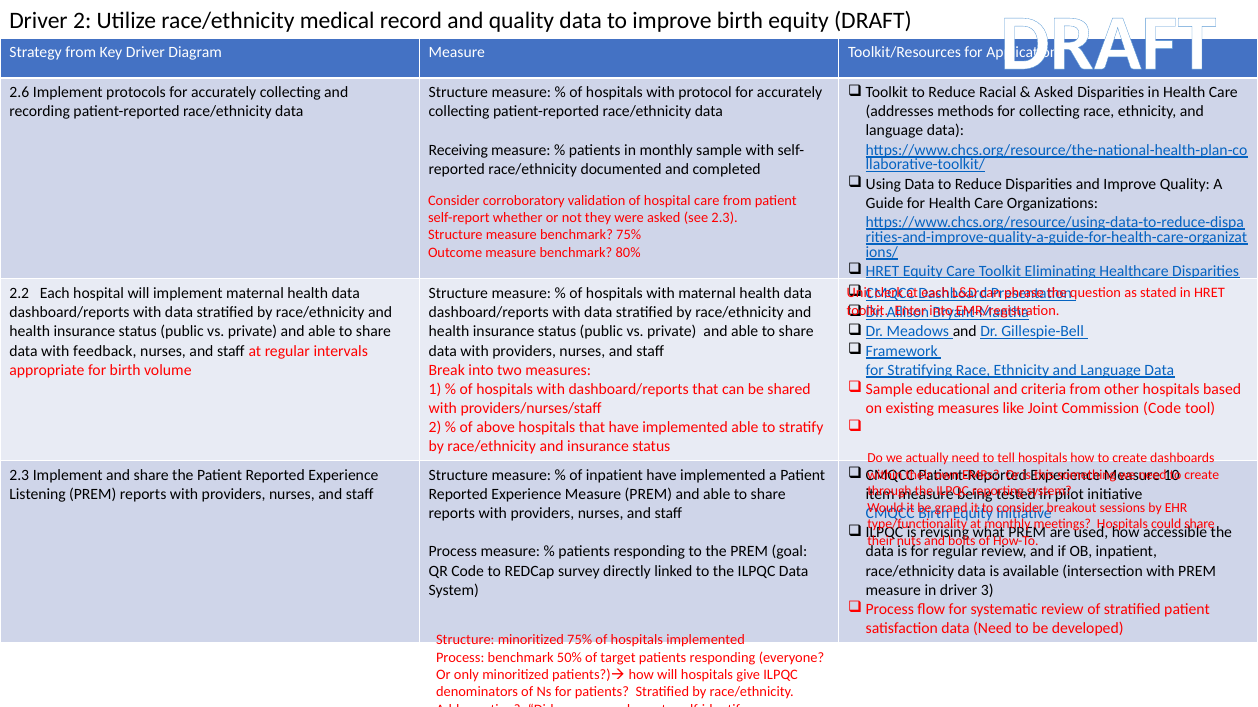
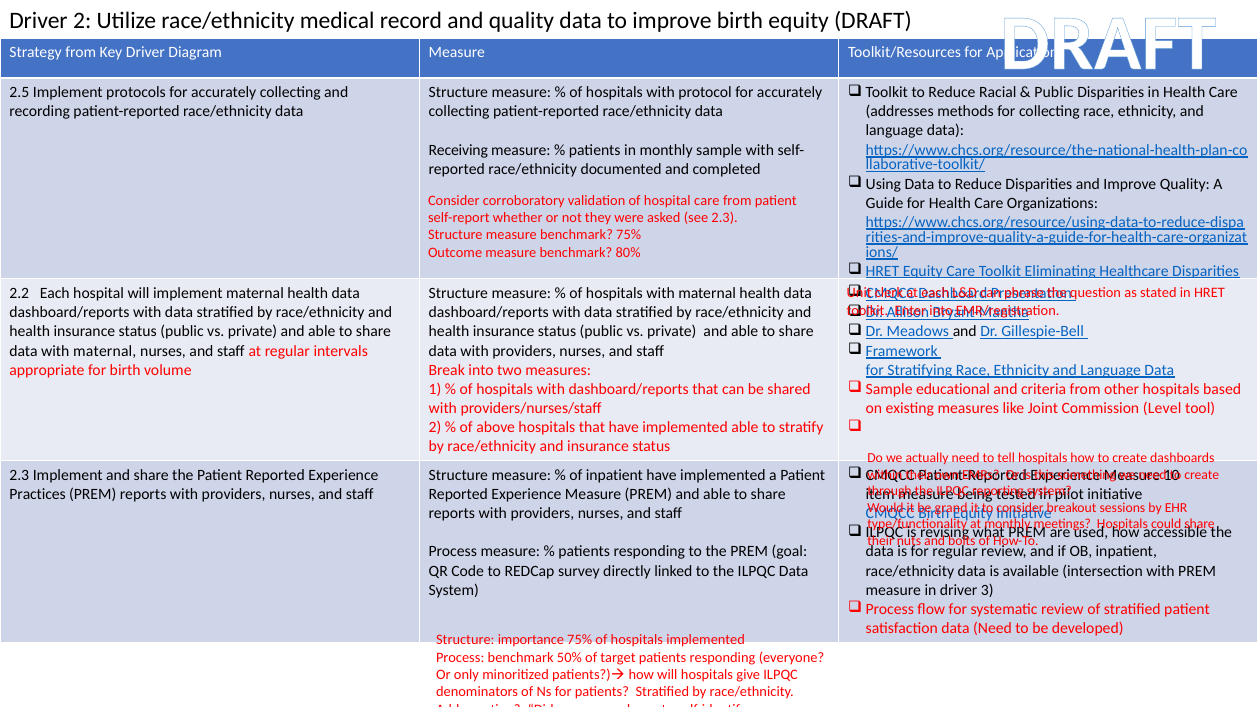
Asked at (1054, 93): Asked -> Public
2.6: 2.6 -> 2.5
data with feedback: feedback -> maternal
Commission Code: Code -> Level
Listening: Listening -> Practices
Structure minoritized: minoritized -> importance
